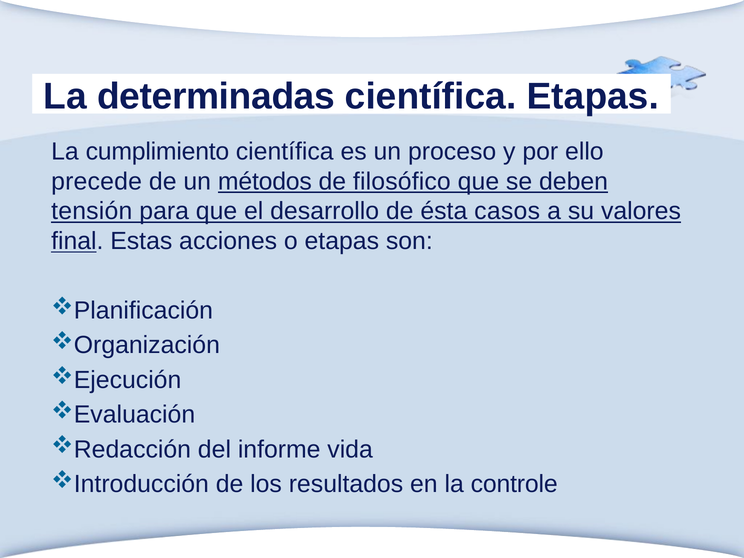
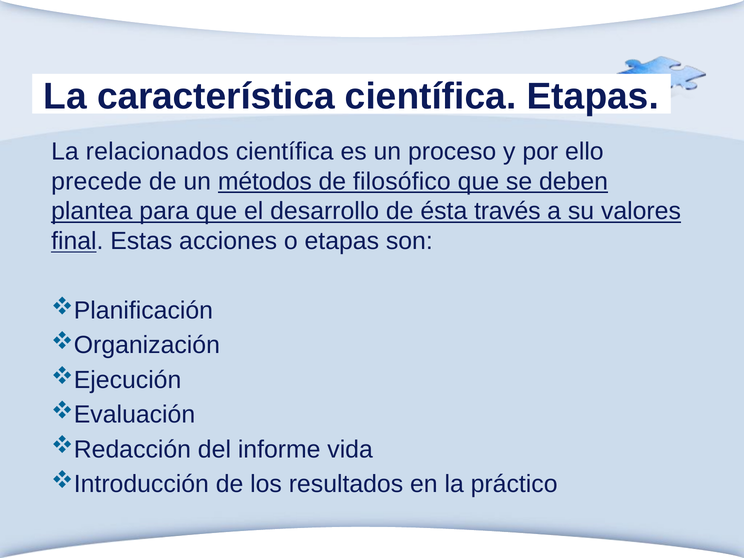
determinadas: determinadas -> característica
cumplimiento: cumplimiento -> relacionados
tensión: tensión -> plantea
casos: casos -> través
controle: controle -> práctico
